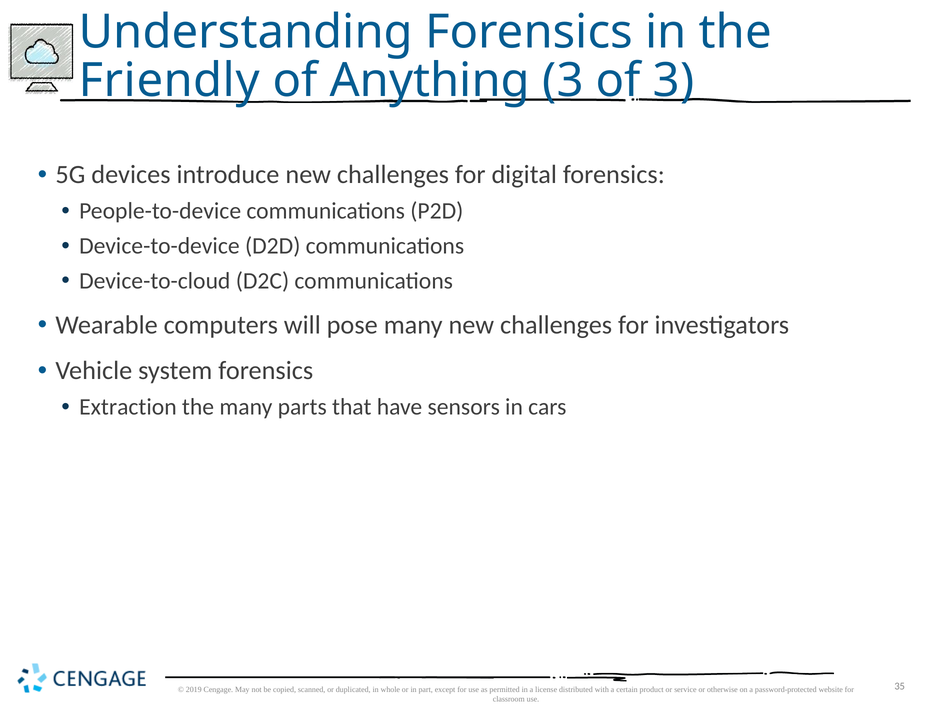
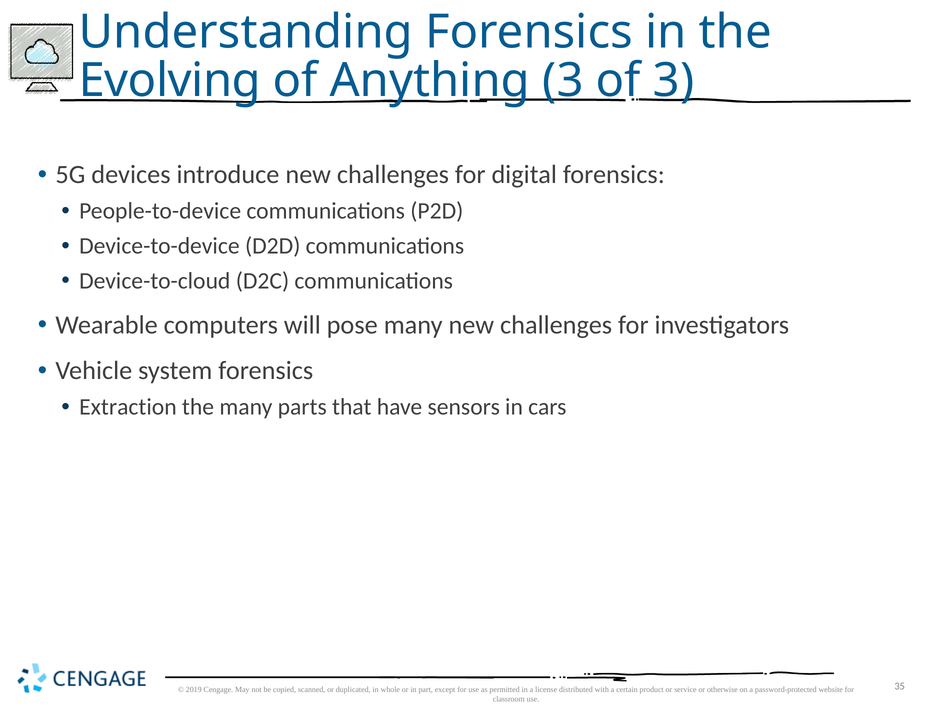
Friendly: Friendly -> Evolving
